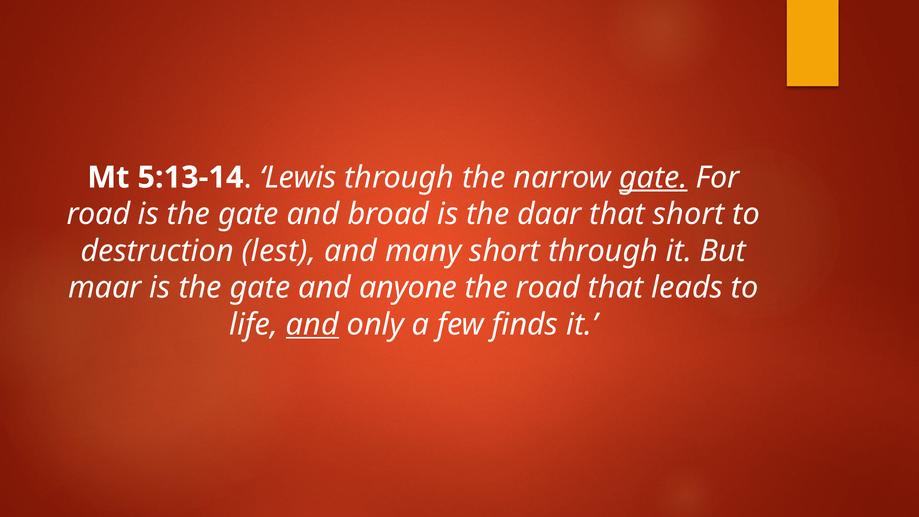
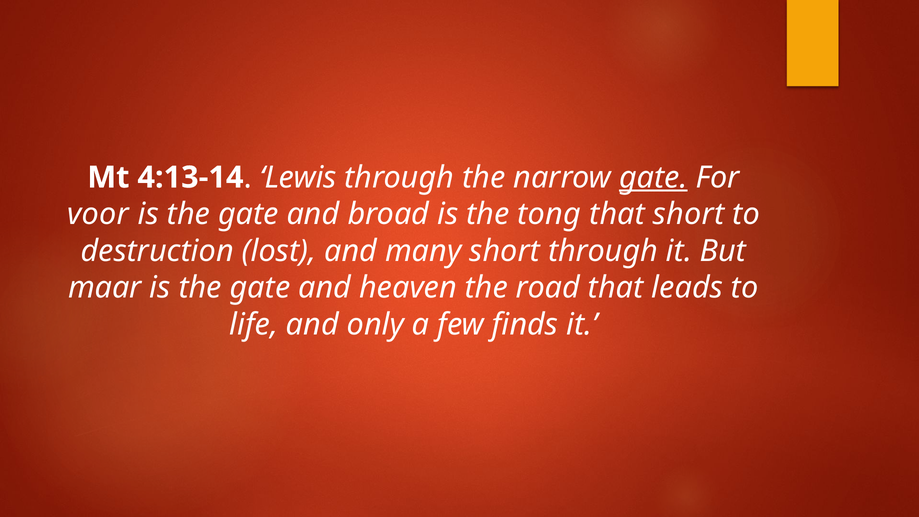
5:13-14: 5:13-14 -> 4:13-14
road at (98, 214): road -> voor
daar: daar -> tong
lest: lest -> lost
anyone: anyone -> heaven
and at (312, 325) underline: present -> none
